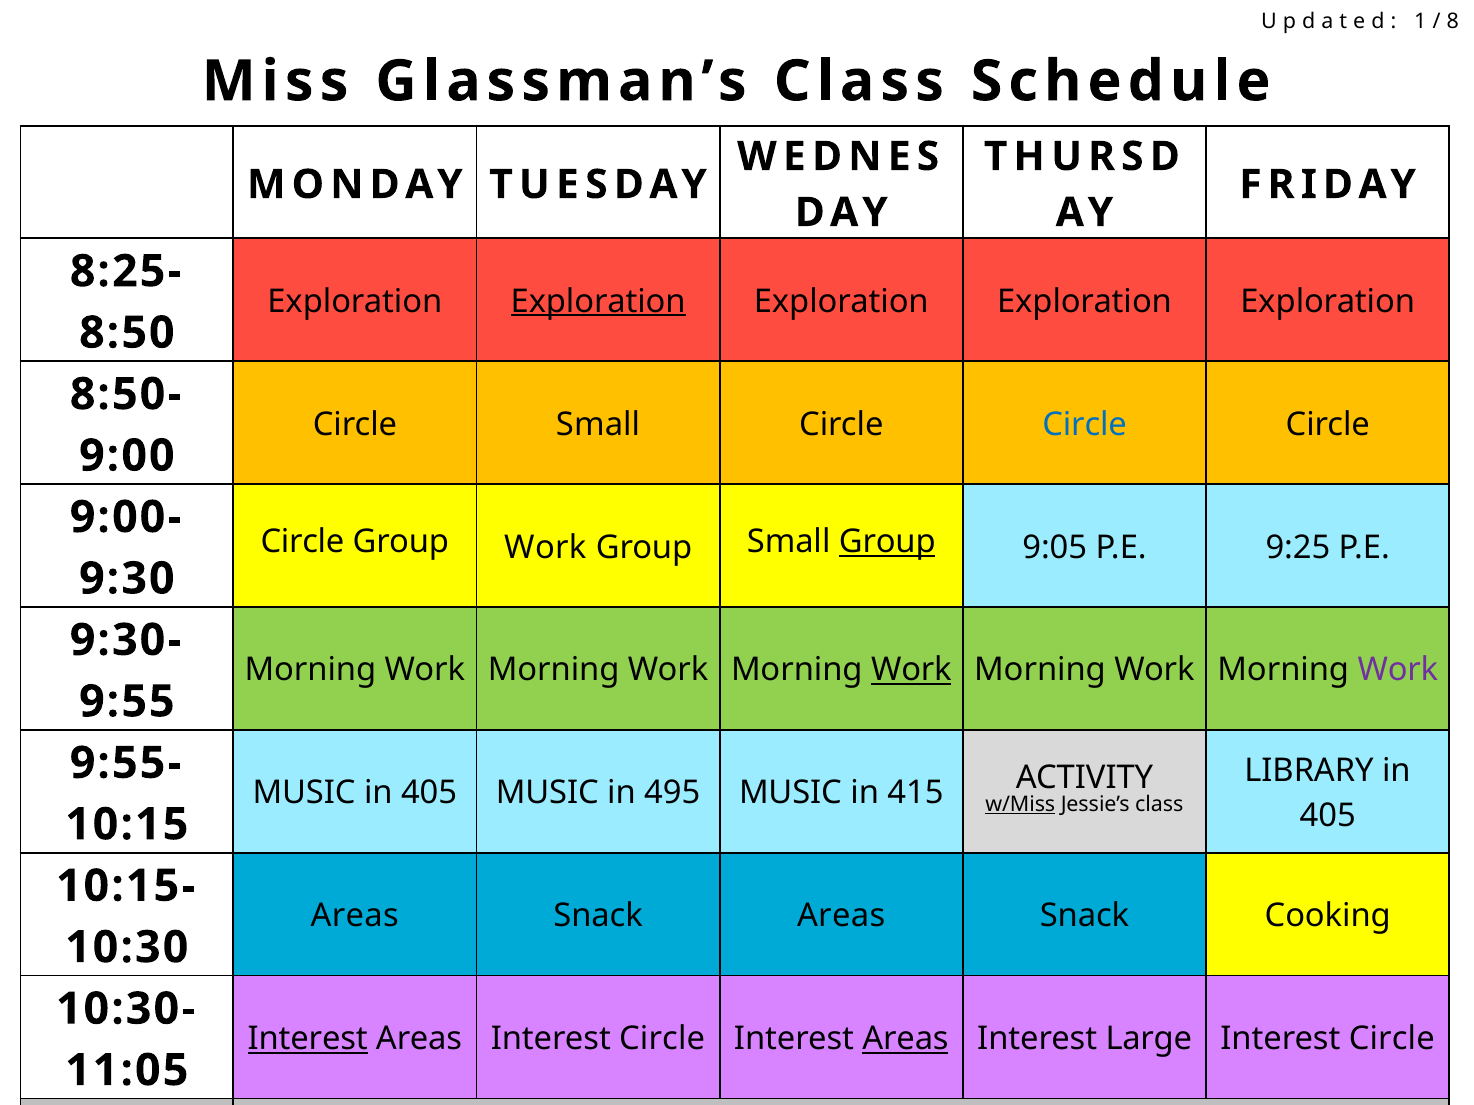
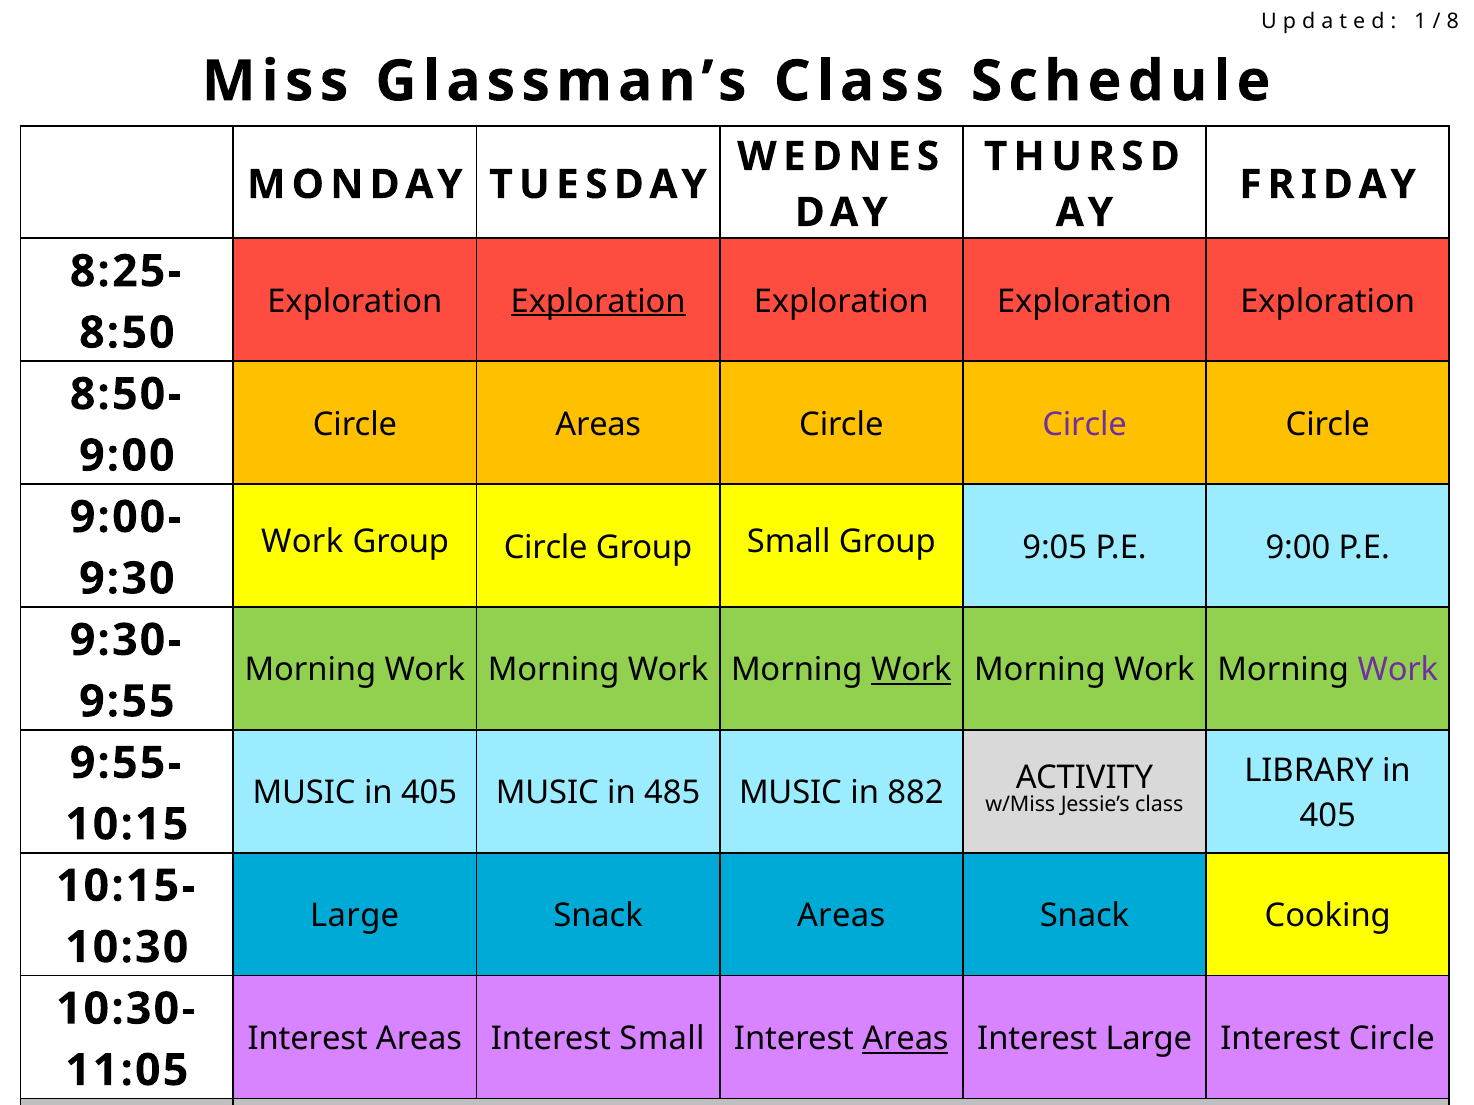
Circle Small: Small -> Areas
Circle at (1085, 424) colour: blue -> purple
Circle at (302, 542): Circle -> Work
Group Work: Work -> Circle
Group at (887, 542) underline: present -> none
P.E 9:25: 9:25 -> 9:00
495: 495 -> 485
415: 415 -> 882
w/Miss at (1020, 805) underline: present -> none
Areas at (355, 916): Areas -> Large
Interest at (308, 1039) underline: present -> none
Areas Interest Circle: Circle -> Small
